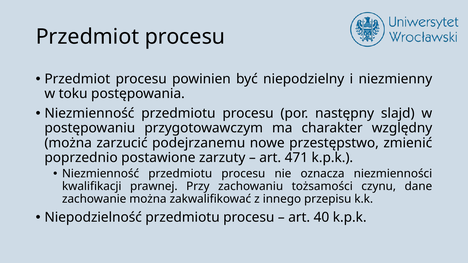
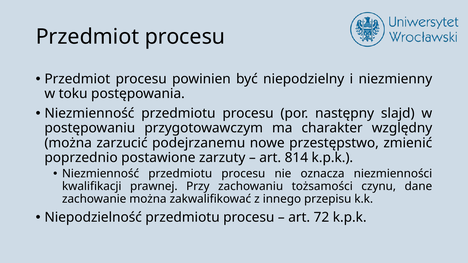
471: 471 -> 814
40: 40 -> 72
